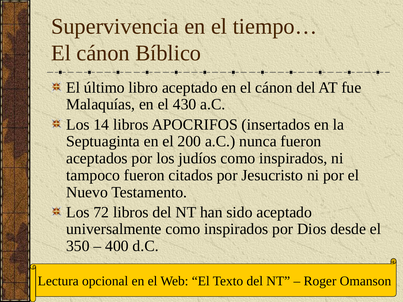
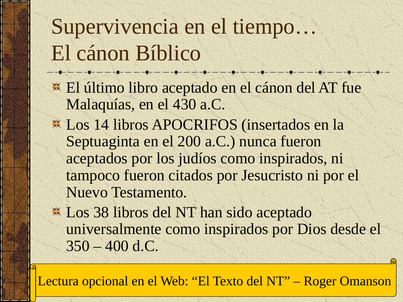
72: 72 -> 38
